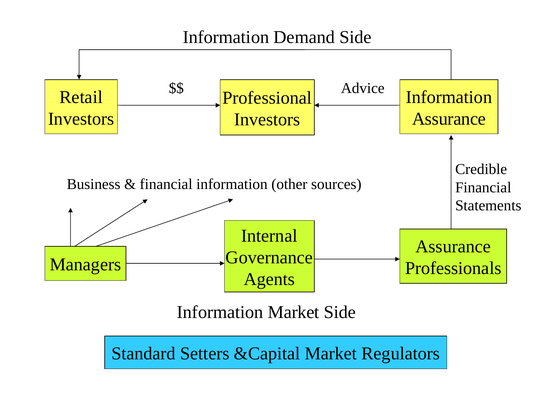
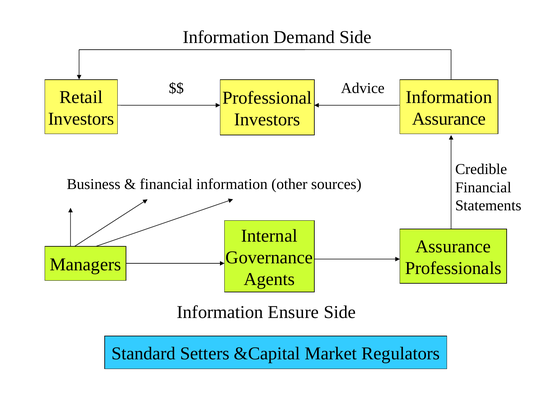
Information Market: Market -> Ensure
